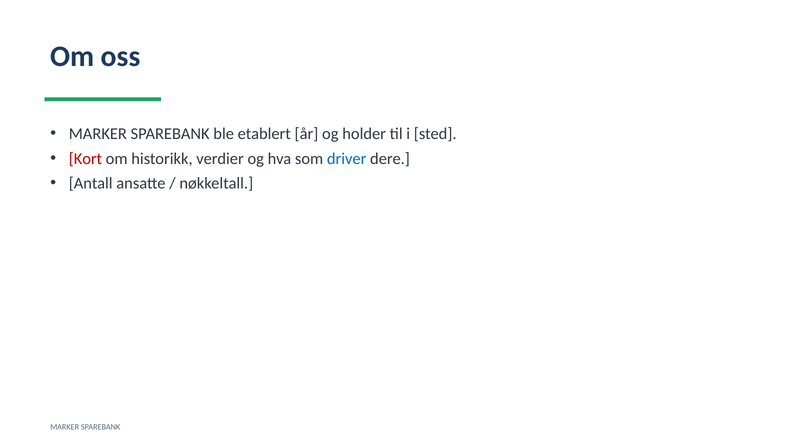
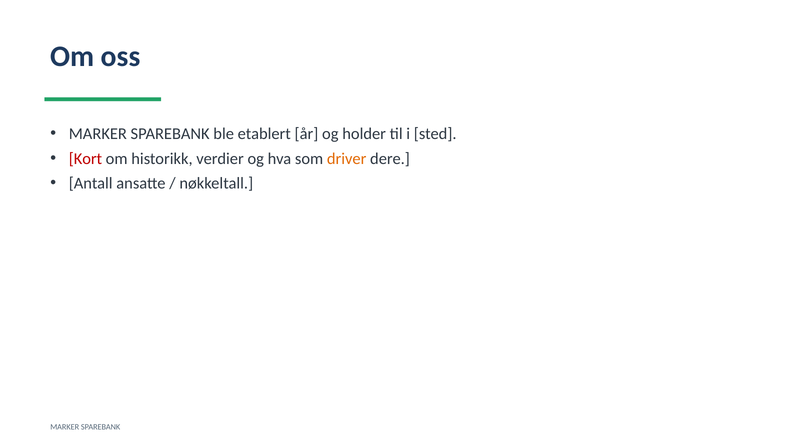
driver colour: blue -> orange
